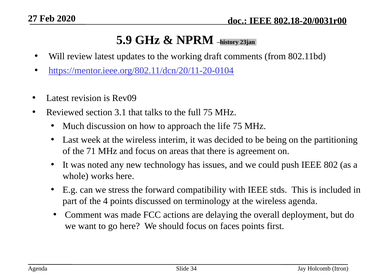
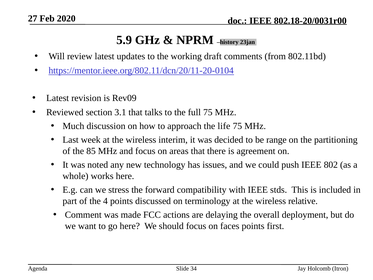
being: being -> range
71: 71 -> 85
wireless agenda: agenda -> relative
